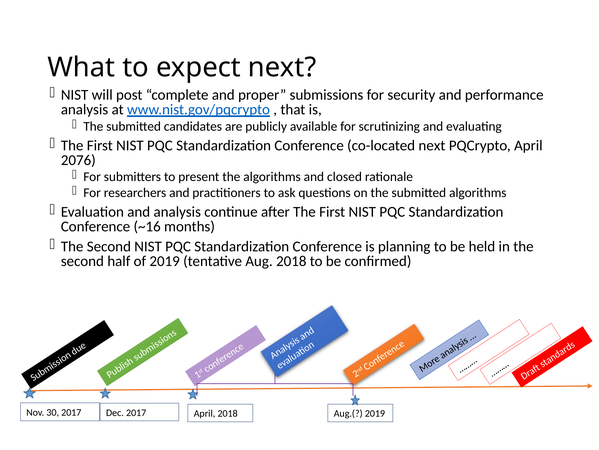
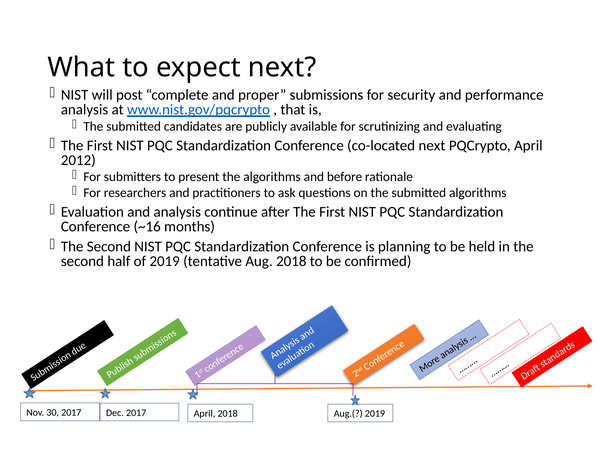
2076: 2076 -> 2012
closed: closed -> before
